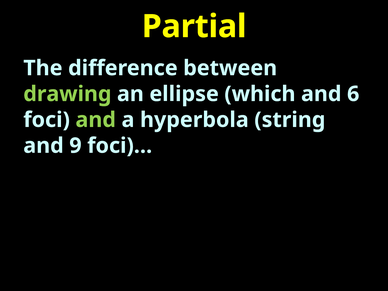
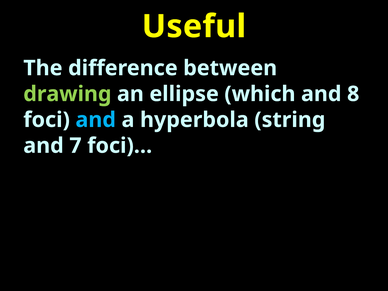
Partial: Partial -> Useful
6: 6 -> 8
and at (96, 120) colour: light green -> light blue
9: 9 -> 7
